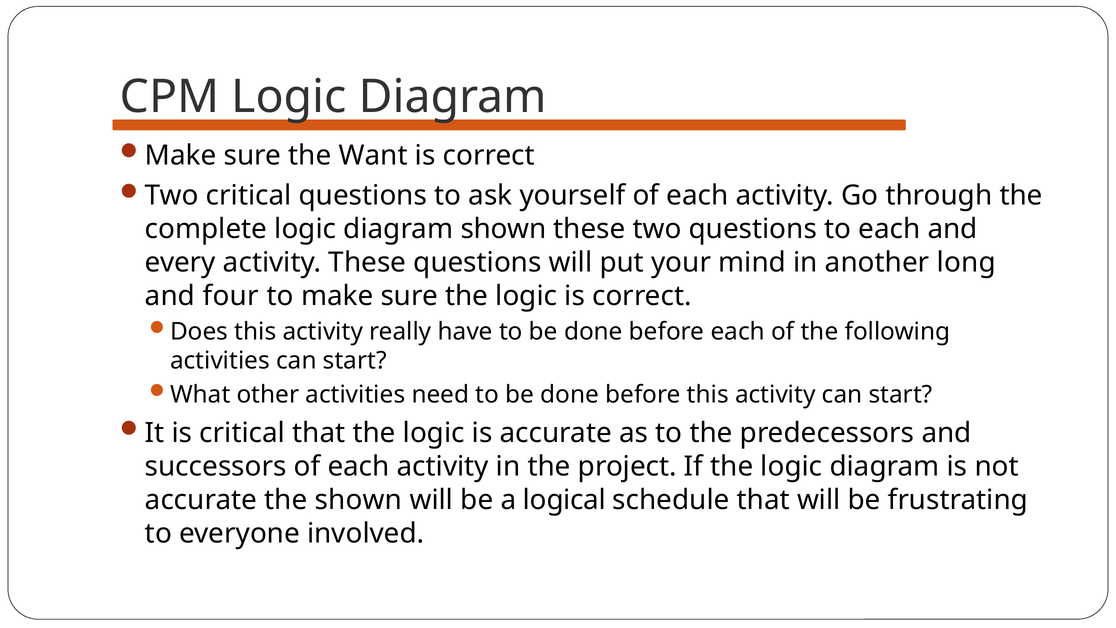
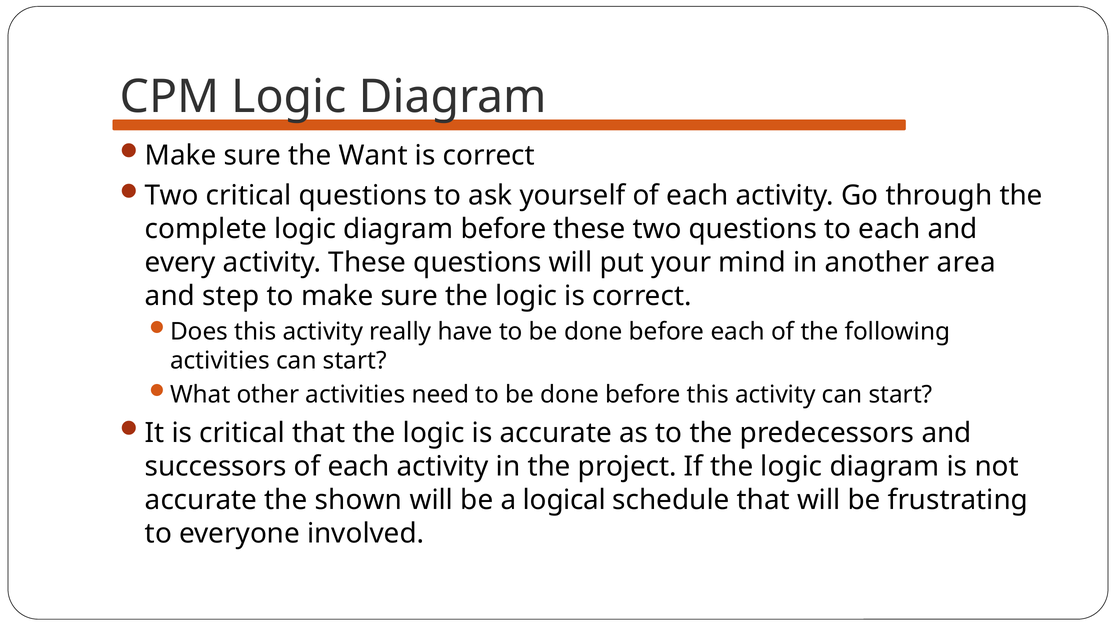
diagram shown: shown -> before
long: long -> area
four: four -> step
